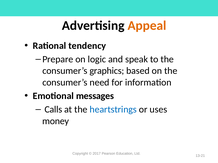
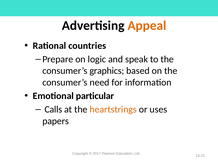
tendency: tendency -> countries
messages: messages -> particular
heartstrings colour: blue -> orange
money: money -> papers
